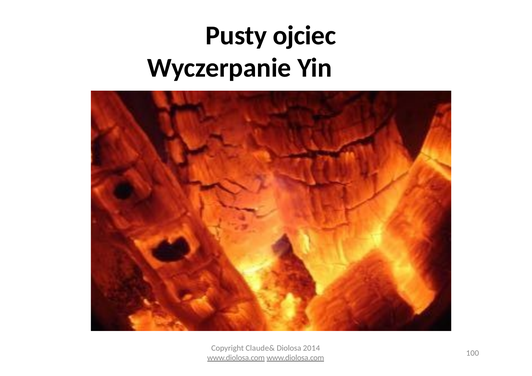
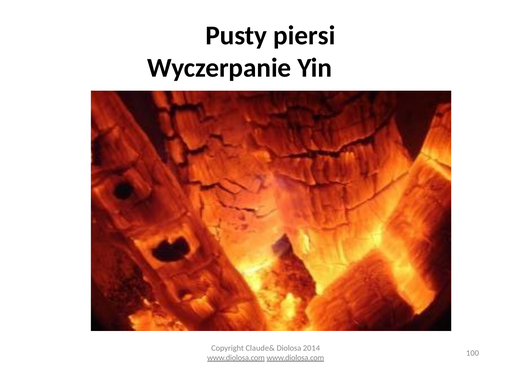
ojciec: ojciec -> piersi
